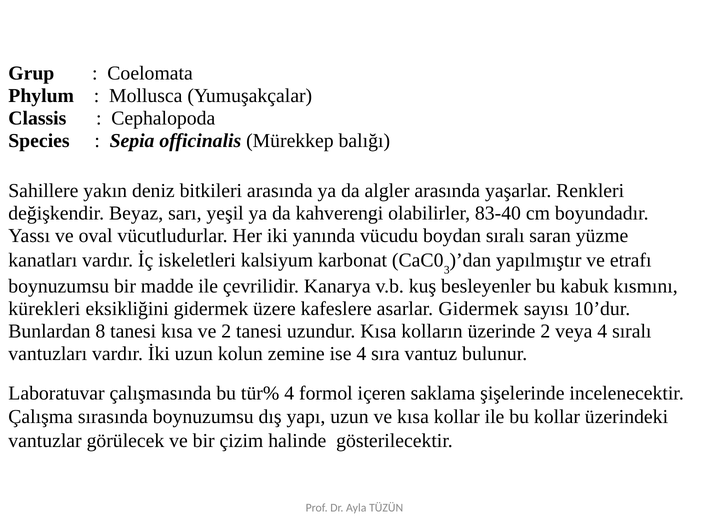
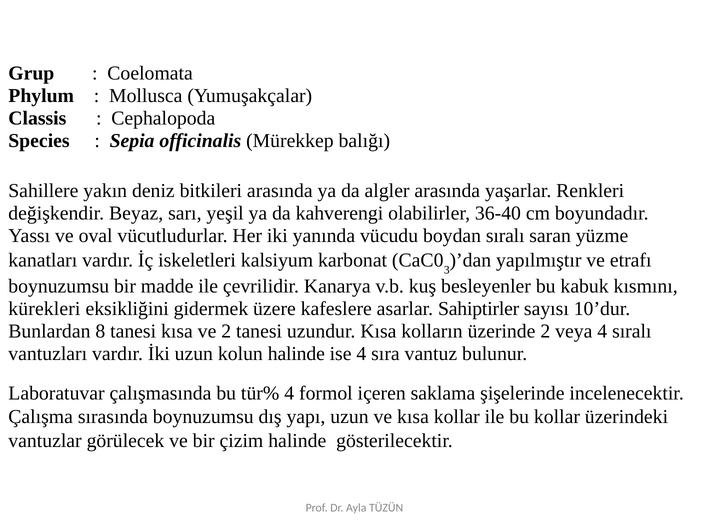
83-40: 83-40 -> 36-40
asarlar Gidermek: Gidermek -> Sahiptirler
kolun zemine: zemine -> halinde
